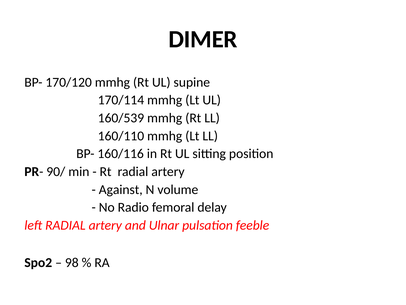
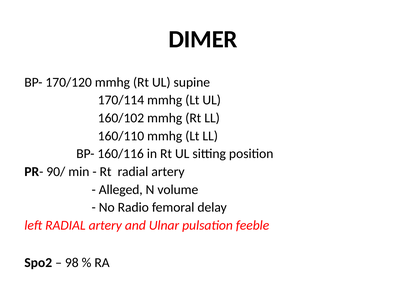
160/539: 160/539 -> 160/102
Against: Against -> Alleged
